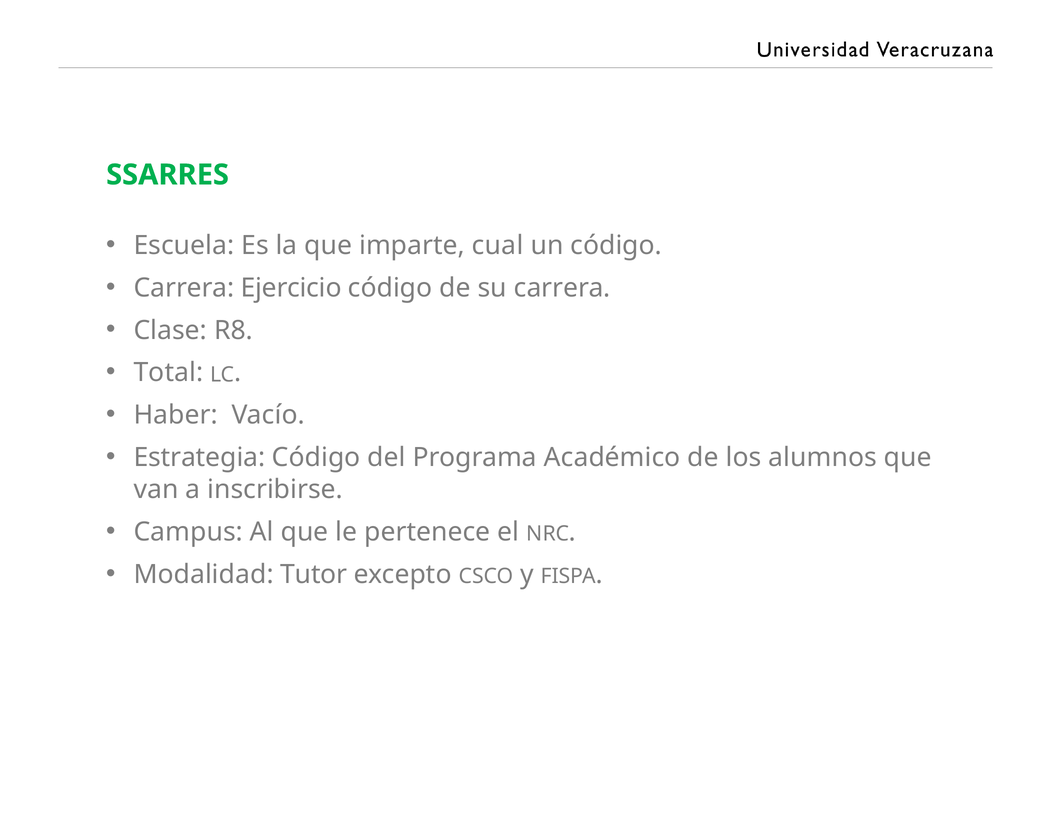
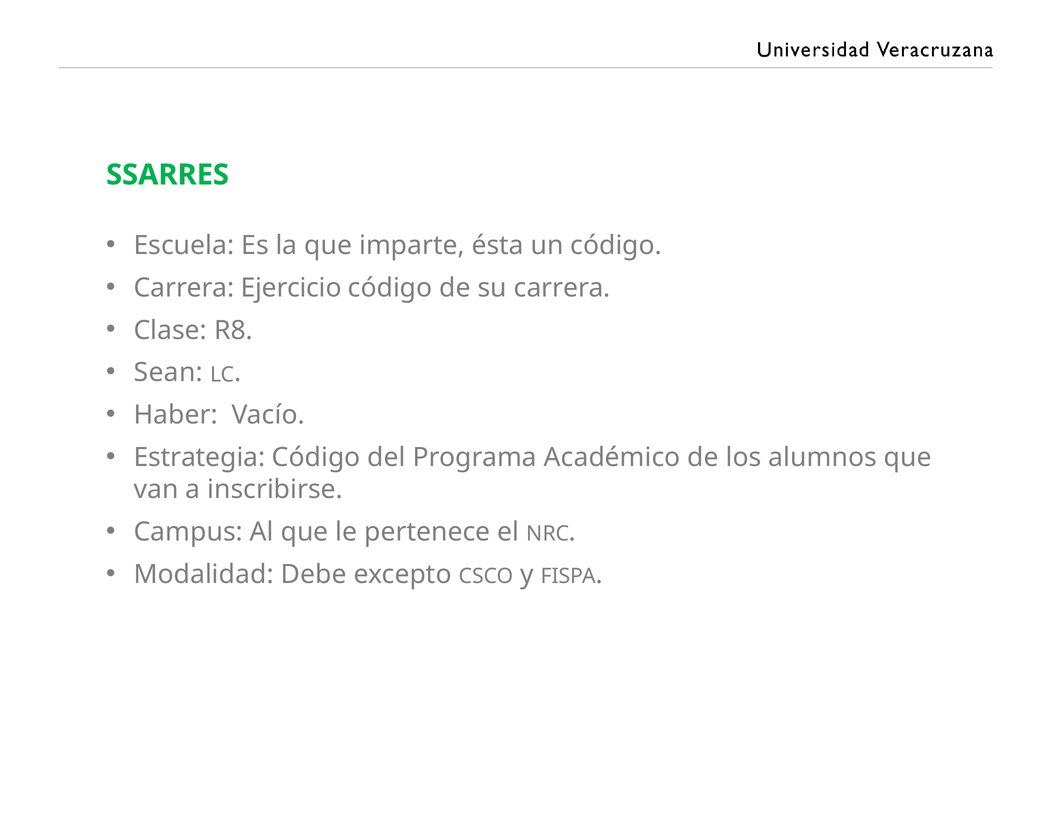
cual: cual -> ésta
Total: Total -> Sean
Tutor: Tutor -> Debe
